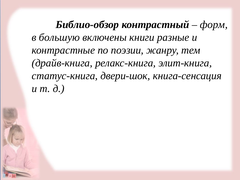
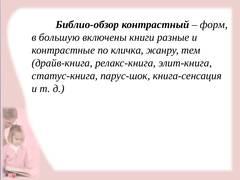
поэзии: поэзии -> кличка
двери-шок: двери-шок -> парус-шок
